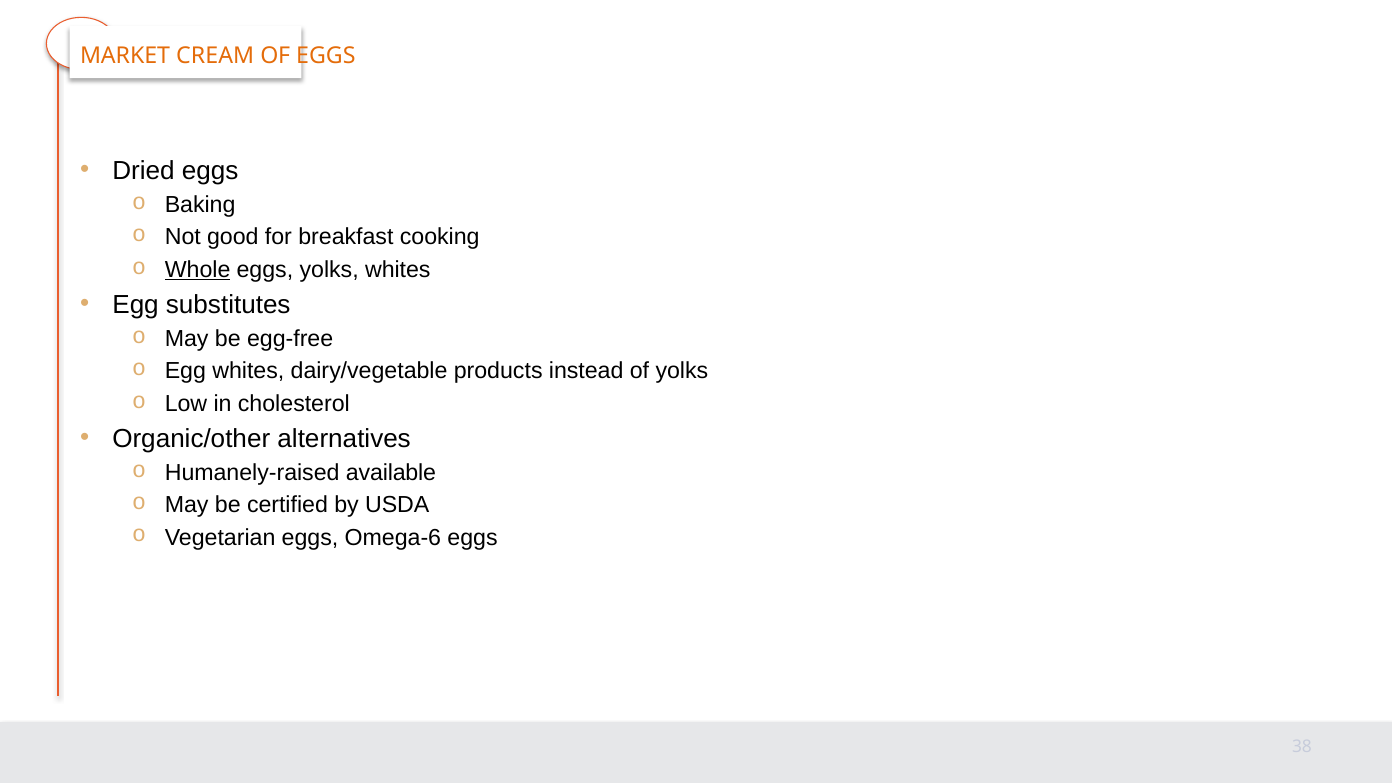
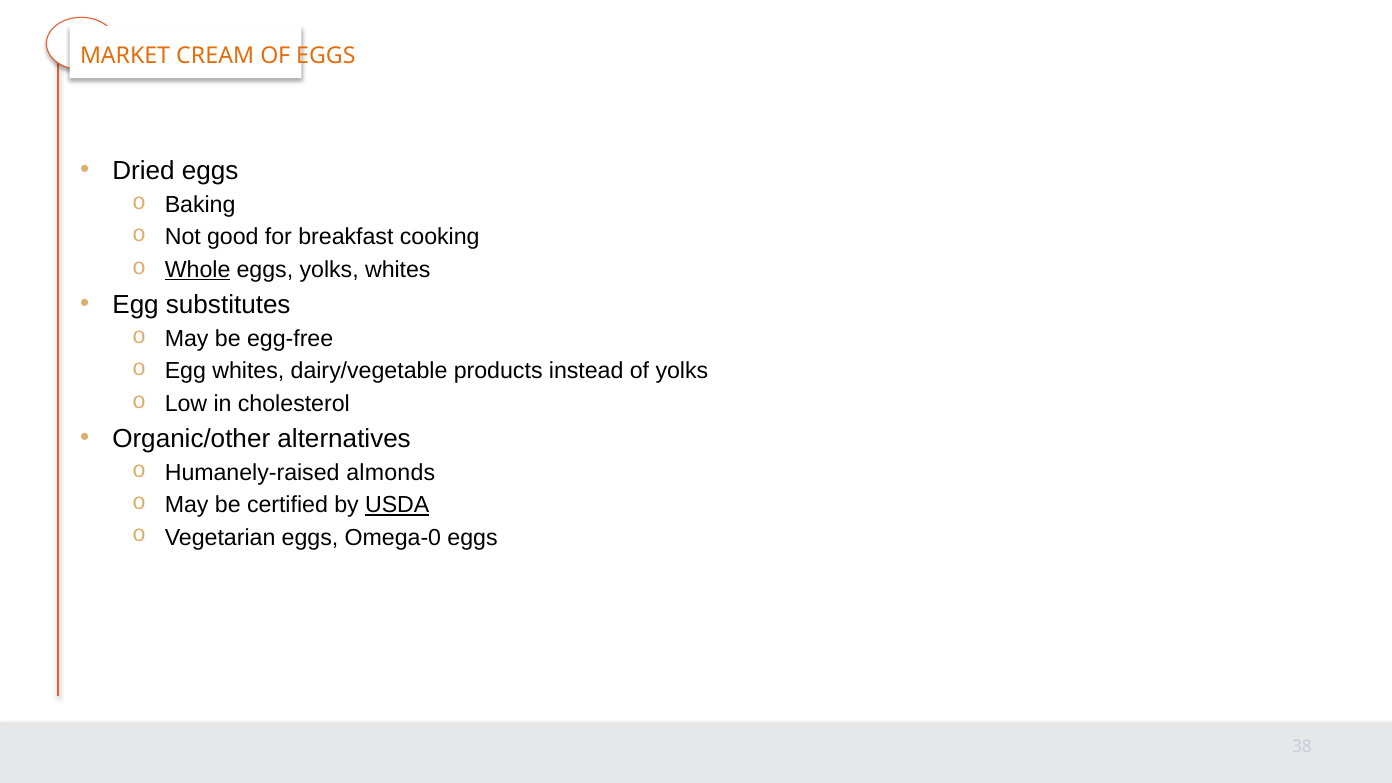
available: available -> almonds
USDA underline: none -> present
Omega-6: Omega-6 -> Omega-0
